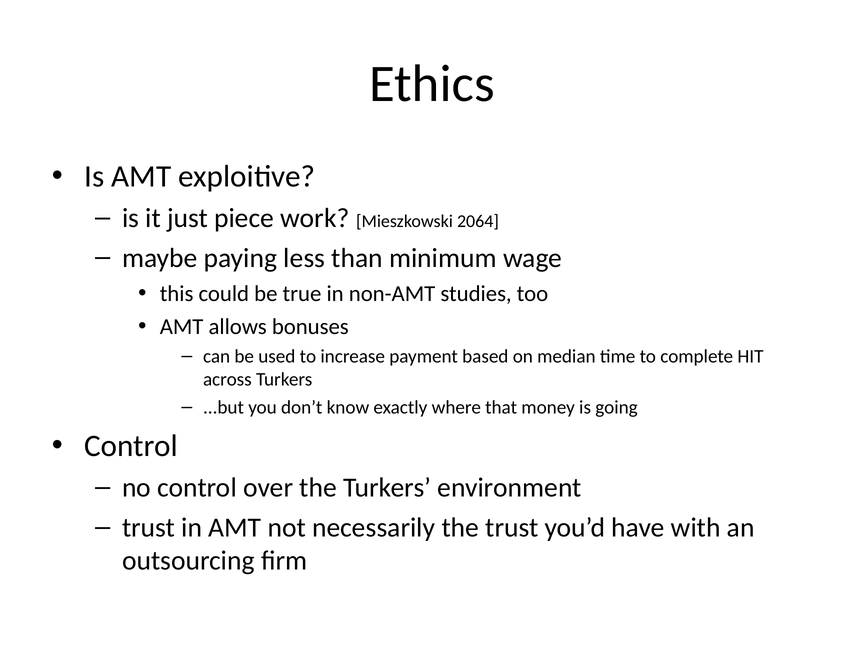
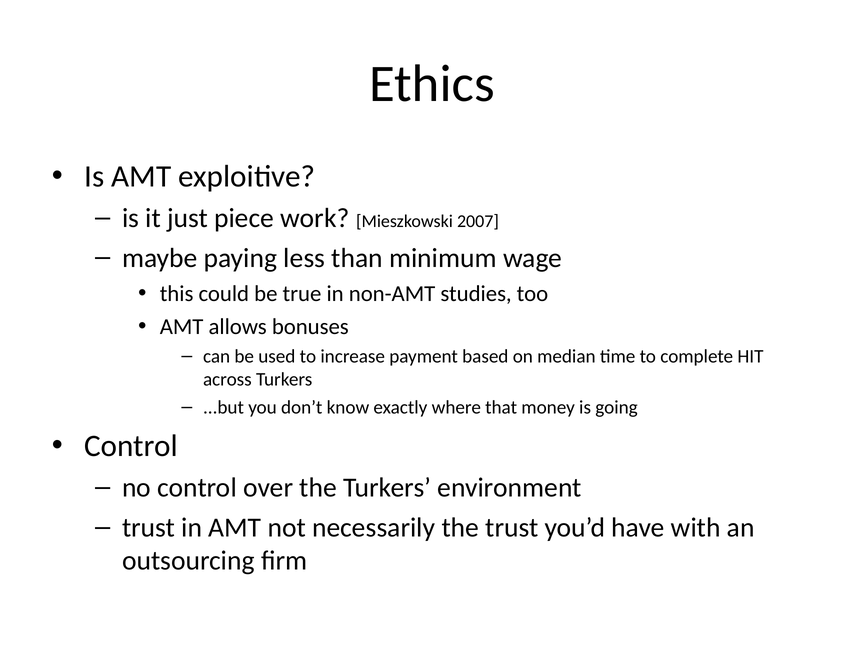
2064: 2064 -> 2007
